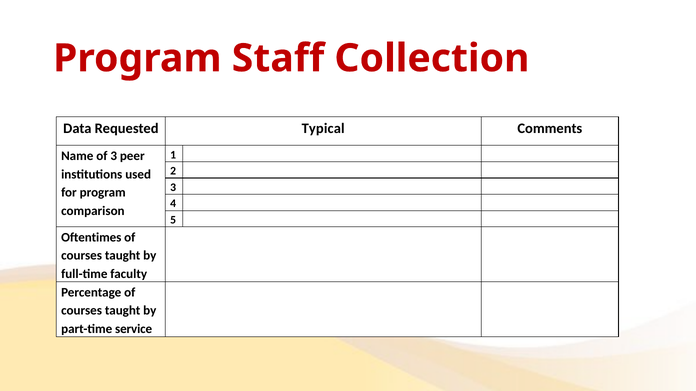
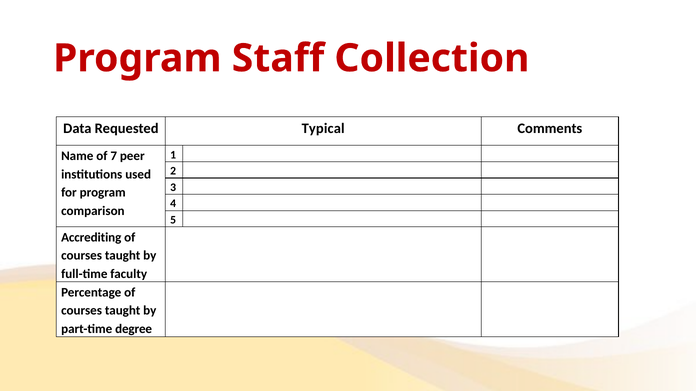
of 3: 3 -> 7
Oftentimes: Oftentimes -> Accrediting
service: service -> degree
